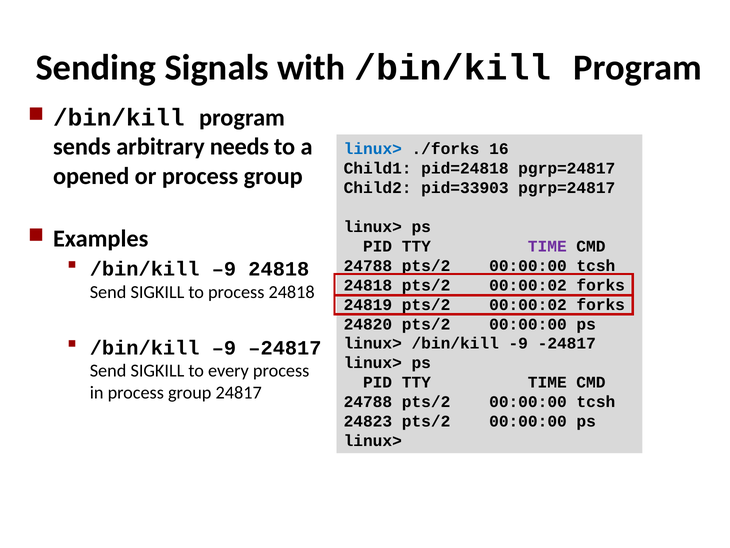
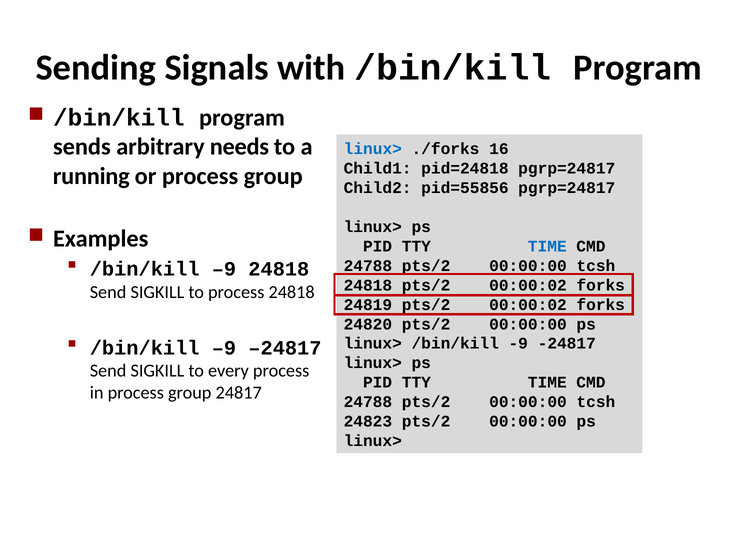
opened: opened -> running
pid=33903: pid=33903 -> pid=55856
TIME at (547, 246) colour: purple -> blue
